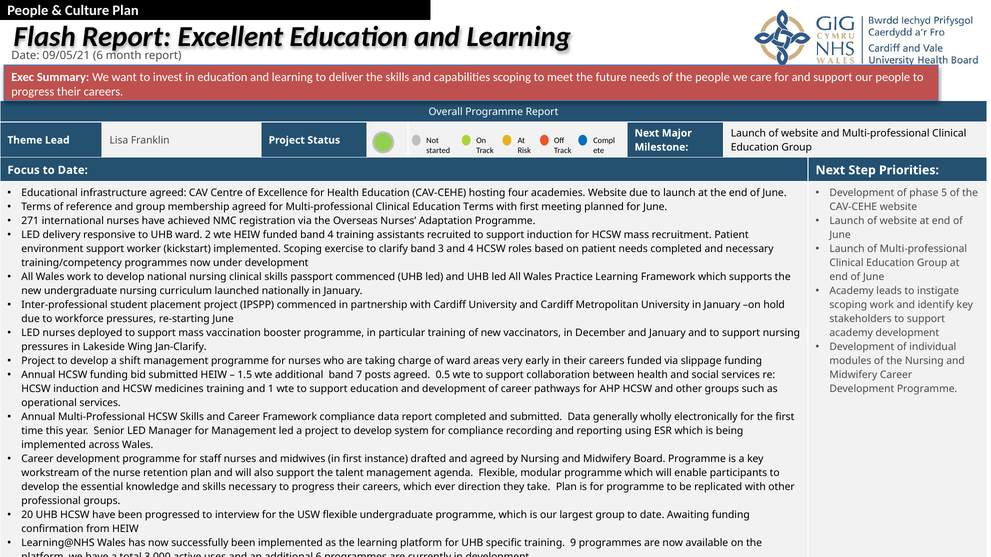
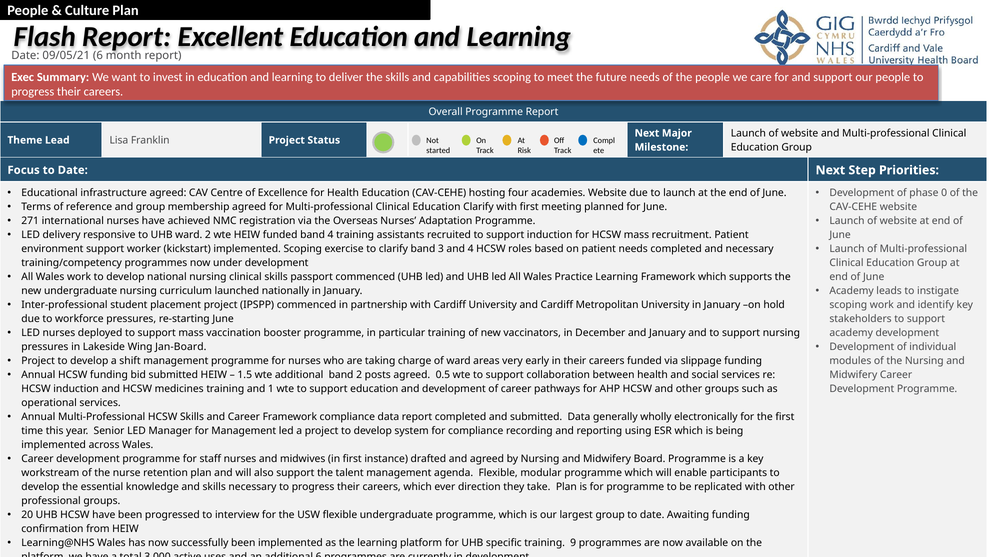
5: 5 -> 0
Education Terms: Terms -> Clarify
Jan-Clarify: Jan-Clarify -> Jan-Board
band 7: 7 -> 2
